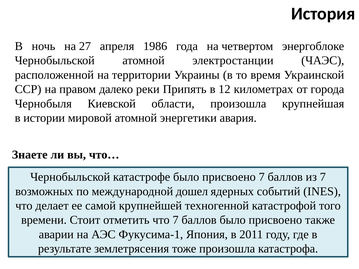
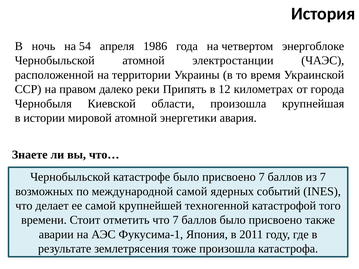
27: 27 -> 54
международной дошел: дошел -> самой
